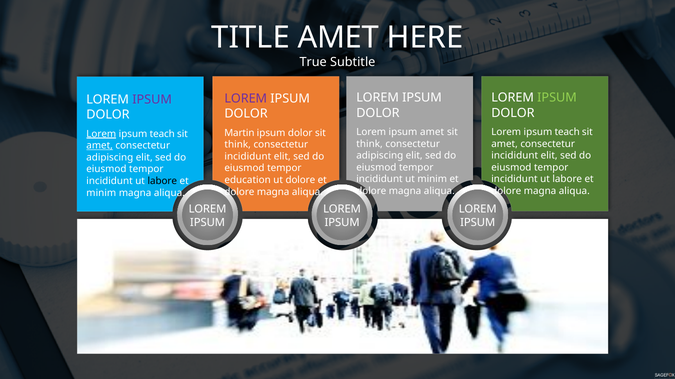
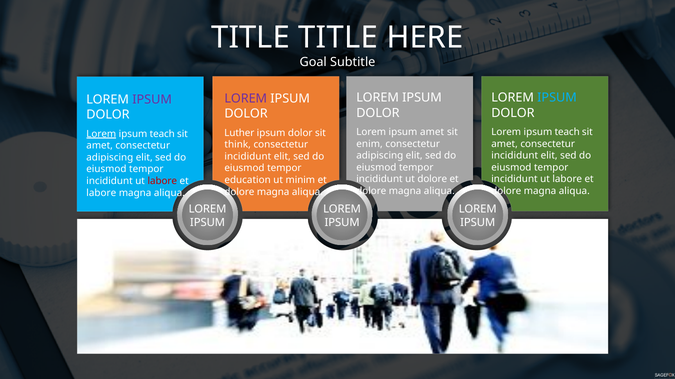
TITLE AMET: AMET -> TITLE
True: True -> Goal
IPSUM at (557, 98) colour: light green -> light blue
Martin: Martin -> Luther
think at (370, 144): think -> enim
amet at (100, 146) underline: present -> none
ut minim: minim -> dolore
ut dolore: dolore -> minim
labore at (162, 181) colour: black -> red
minim at (101, 193): minim -> labore
